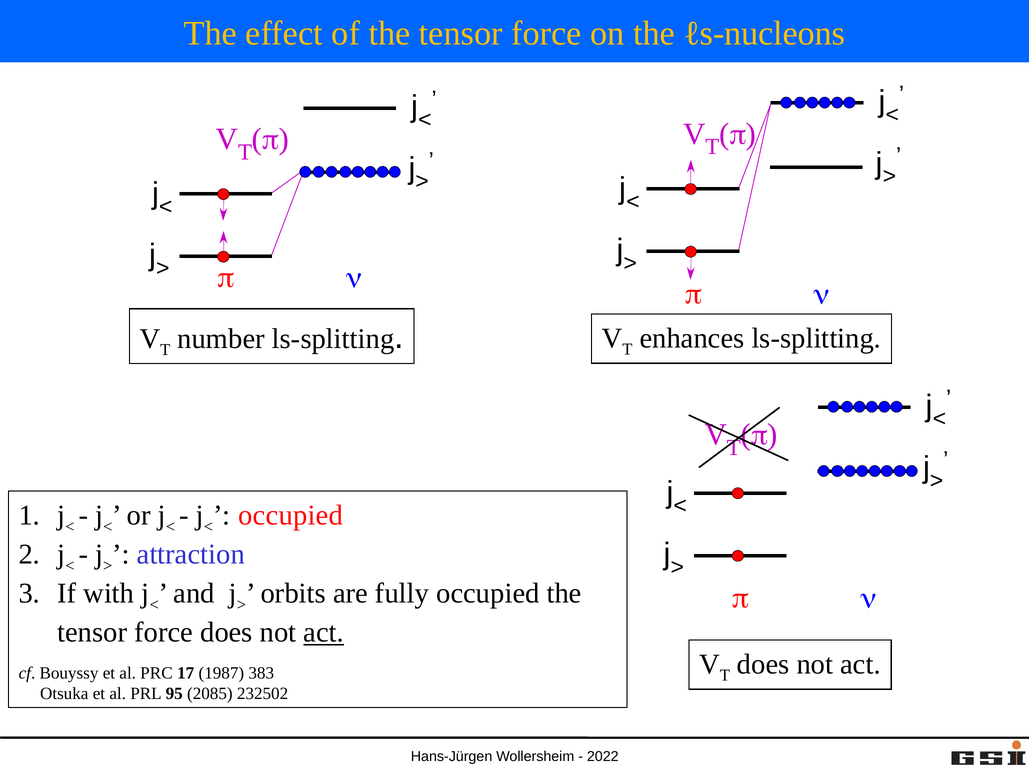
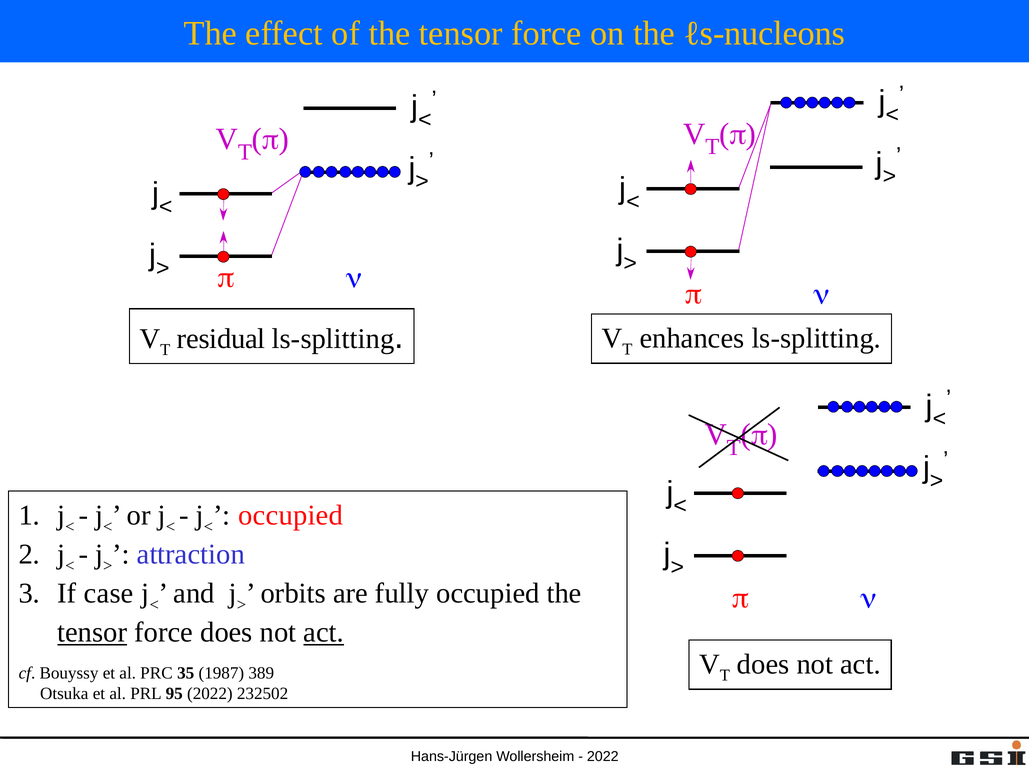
number: number -> residual
with: with -> case
tensor at (92, 632) underline: none -> present
17: 17 -> 35
383: 383 -> 389
95 2085: 2085 -> 2022
